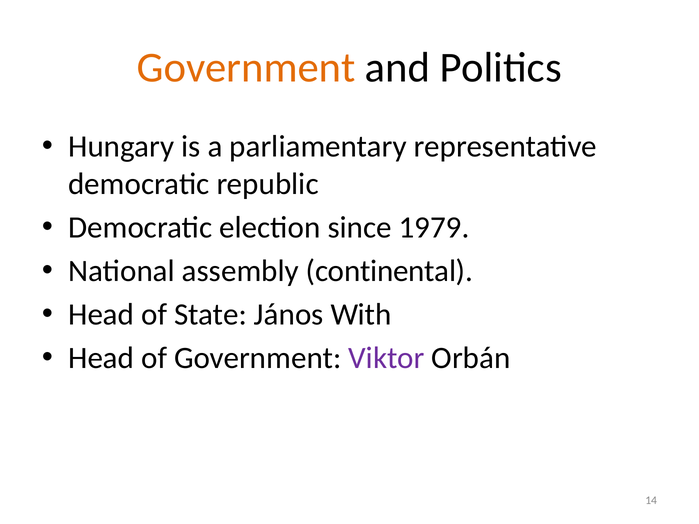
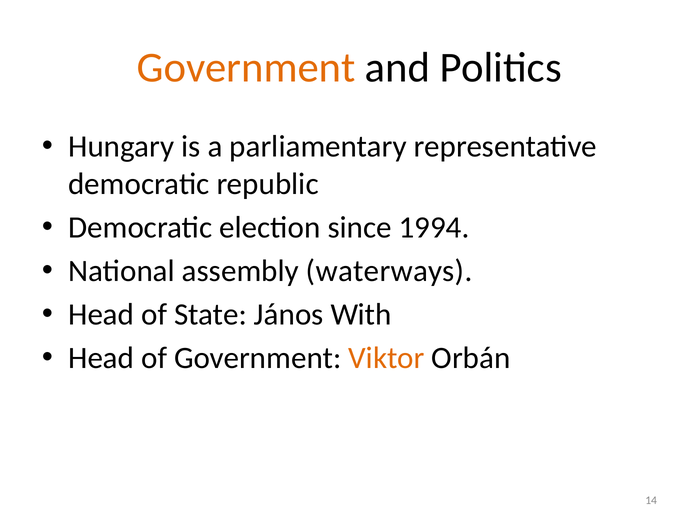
1979: 1979 -> 1994
continental: continental -> waterways
Viktor colour: purple -> orange
